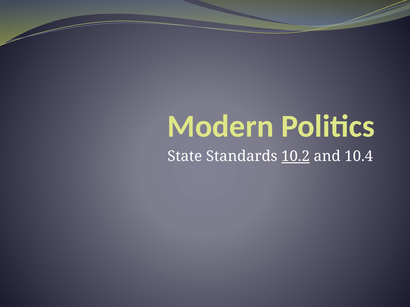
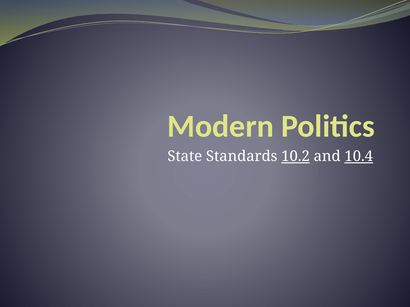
10.4 underline: none -> present
